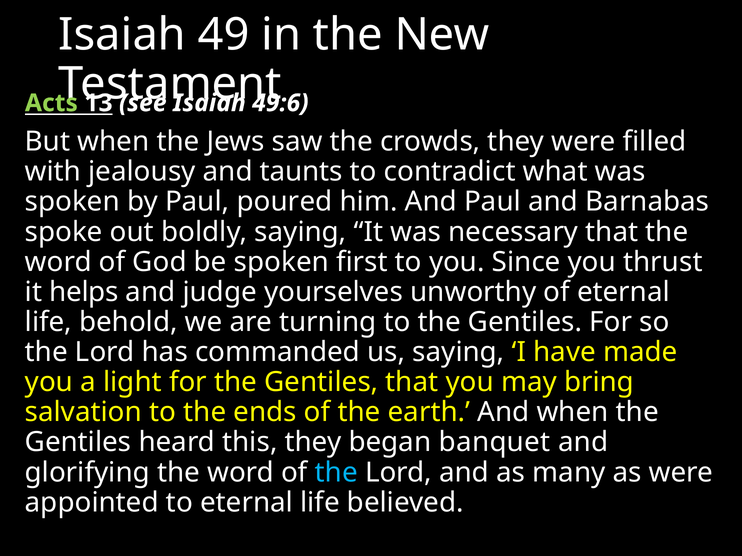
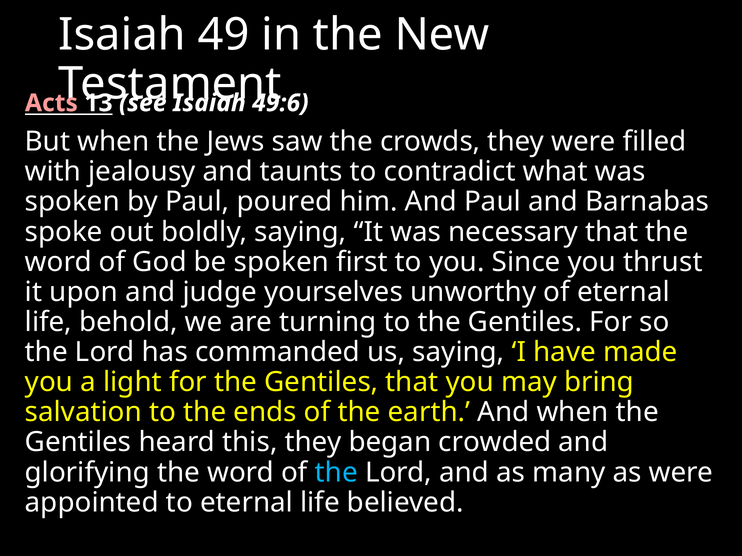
Acts colour: light green -> pink
helps: helps -> upon
banquet: banquet -> crowded
